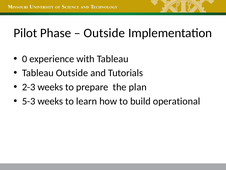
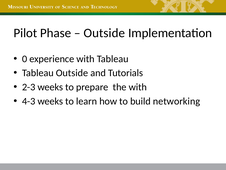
the plan: plan -> with
5-3: 5-3 -> 4-3
operational: operational -> networking
